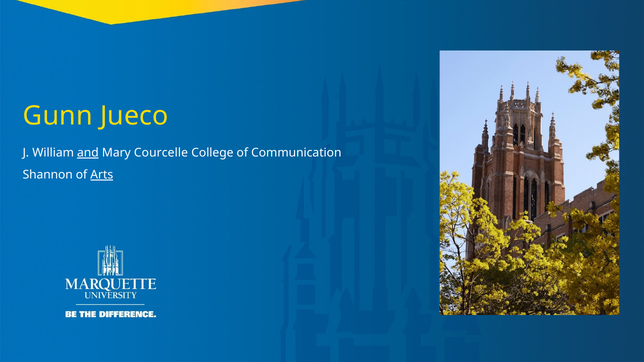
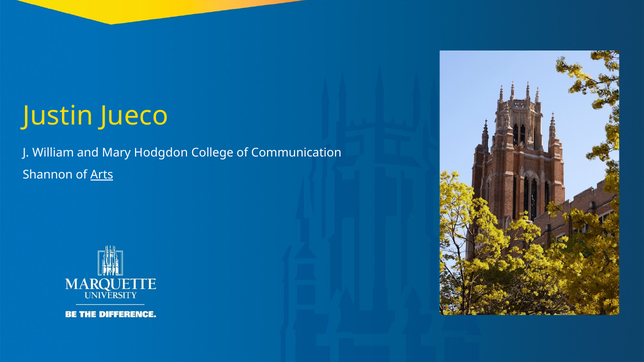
Gunn: Gunn -> Justin
and underline: present -> none
Courcelle: Courcelle -> Hodgdon
